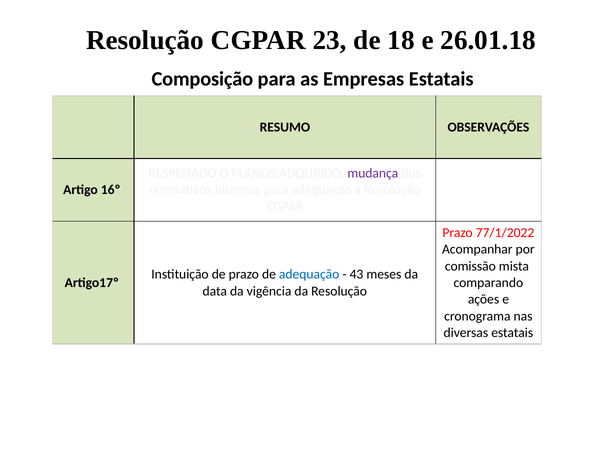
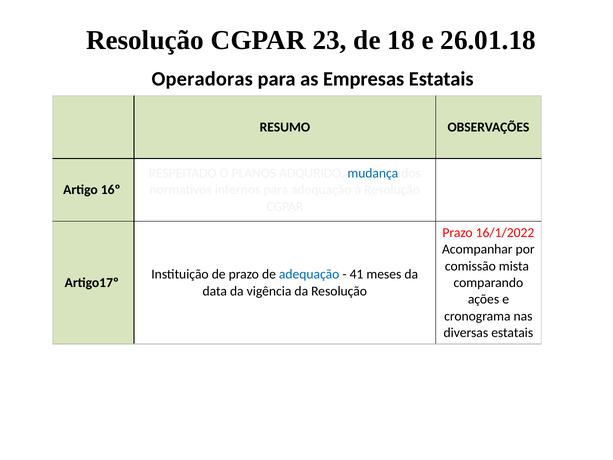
Composição: Composição -> Operadoras
mudança colour: purple -> blue
77/1/2022: 77/1/2022 -> 16/1/2022
43: 43 -> 41
